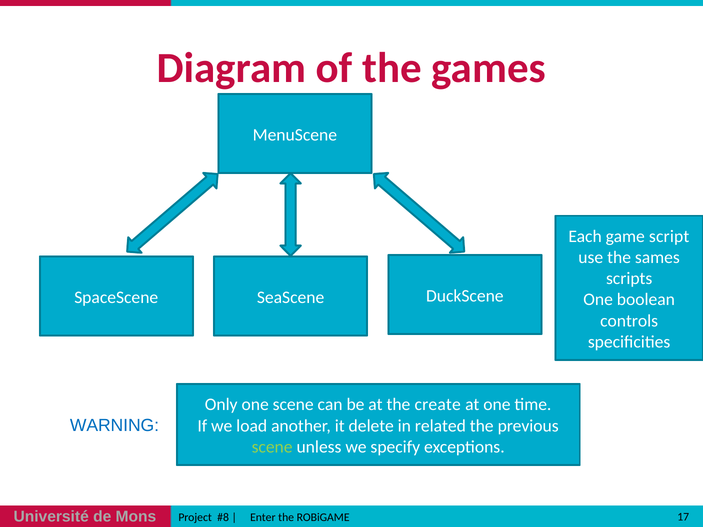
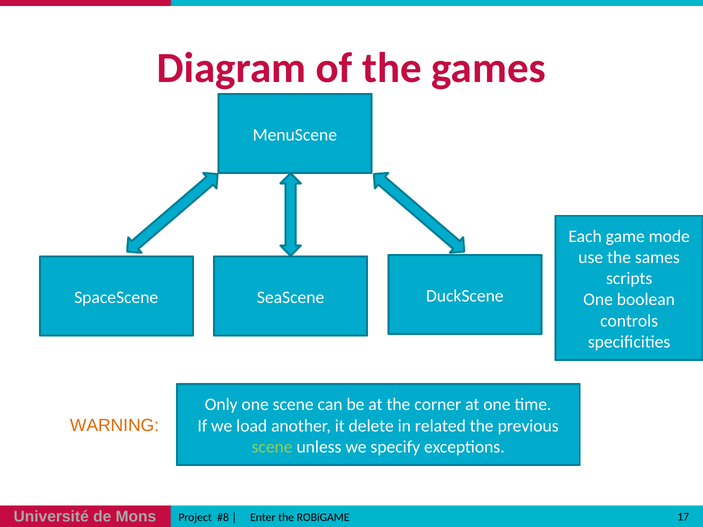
script: script -> mode
create: create -> corner
WARNING colour: blue -> orange
